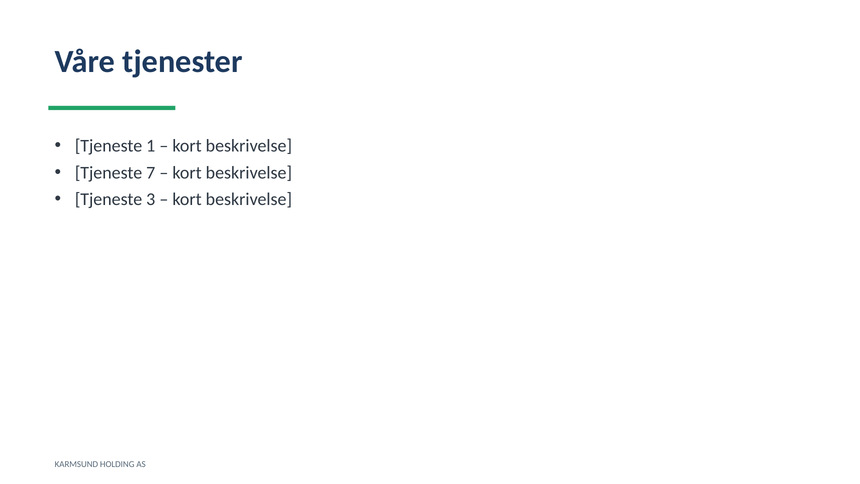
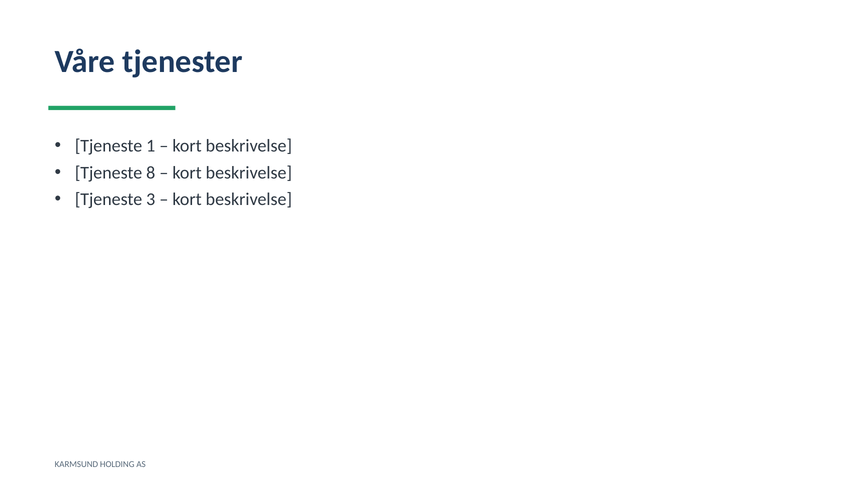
7: 7 -> 8
